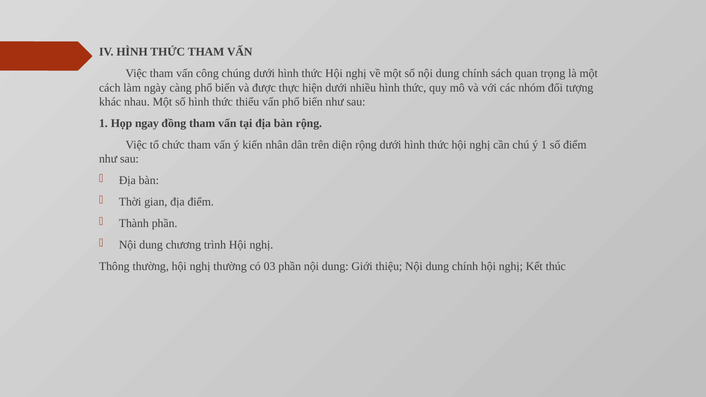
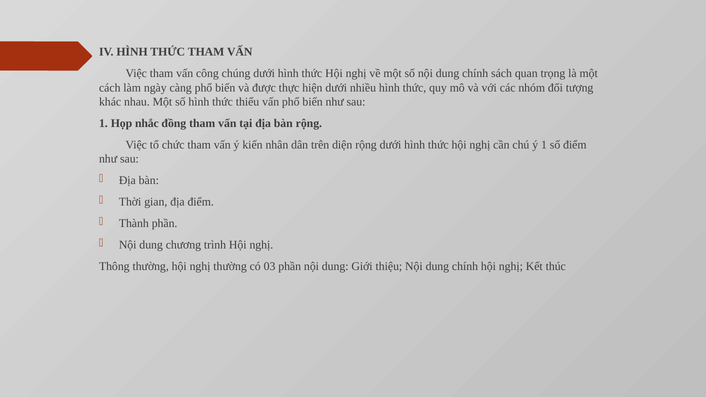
ngay: ngay -> nhắc
